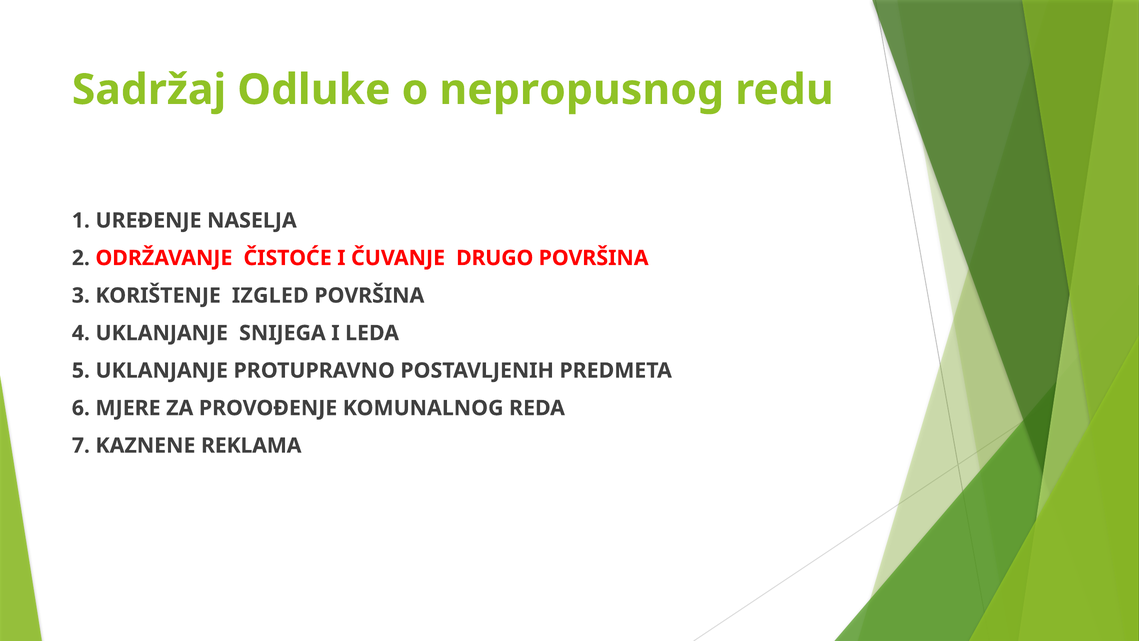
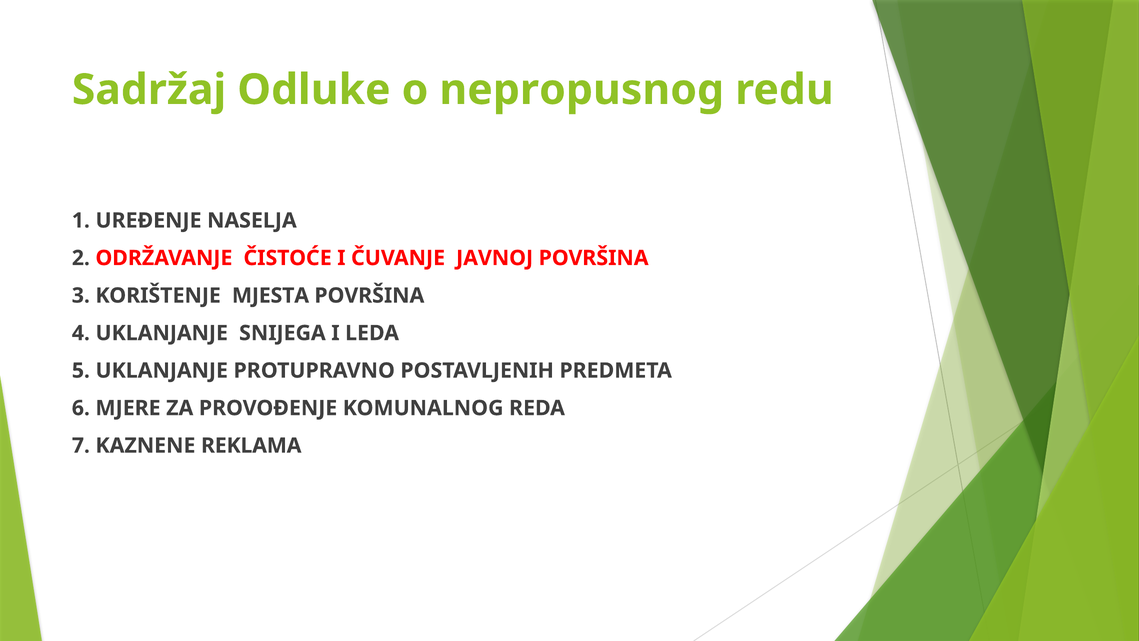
DRUGO: DRUGO -> JAVNOJ
IZGLED: IZGLED -> MJESTA
